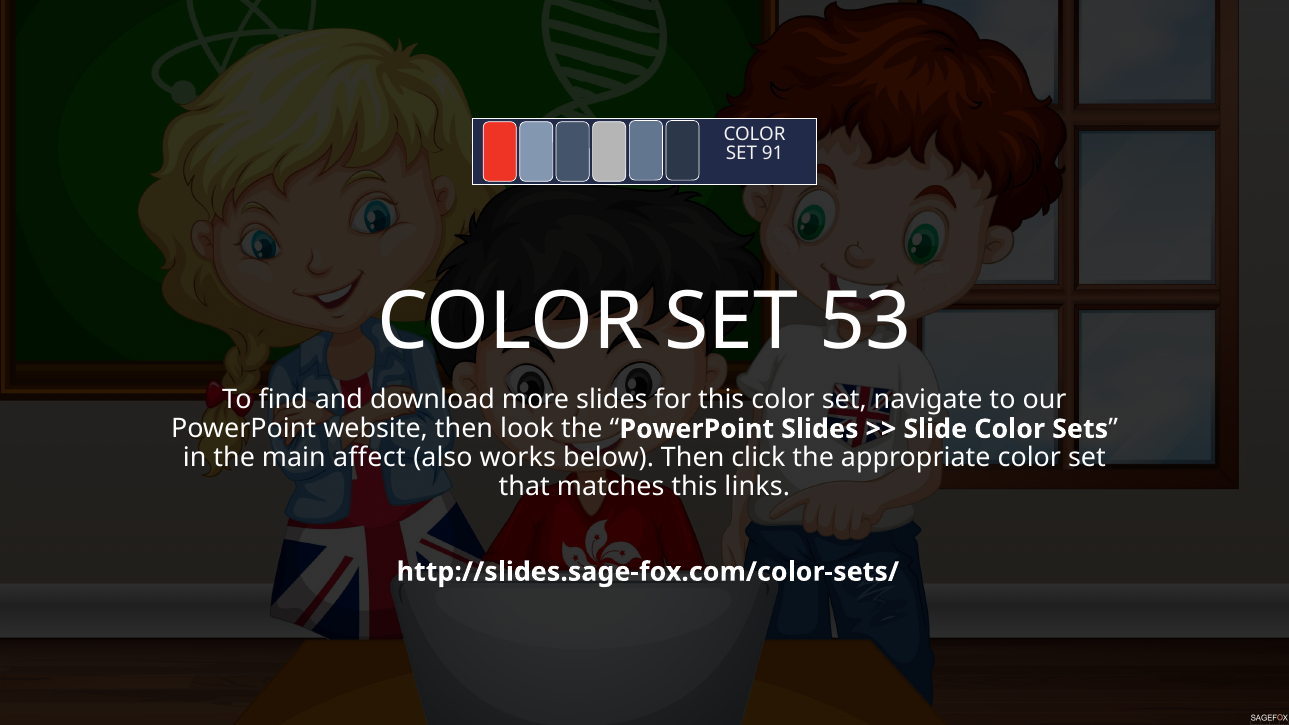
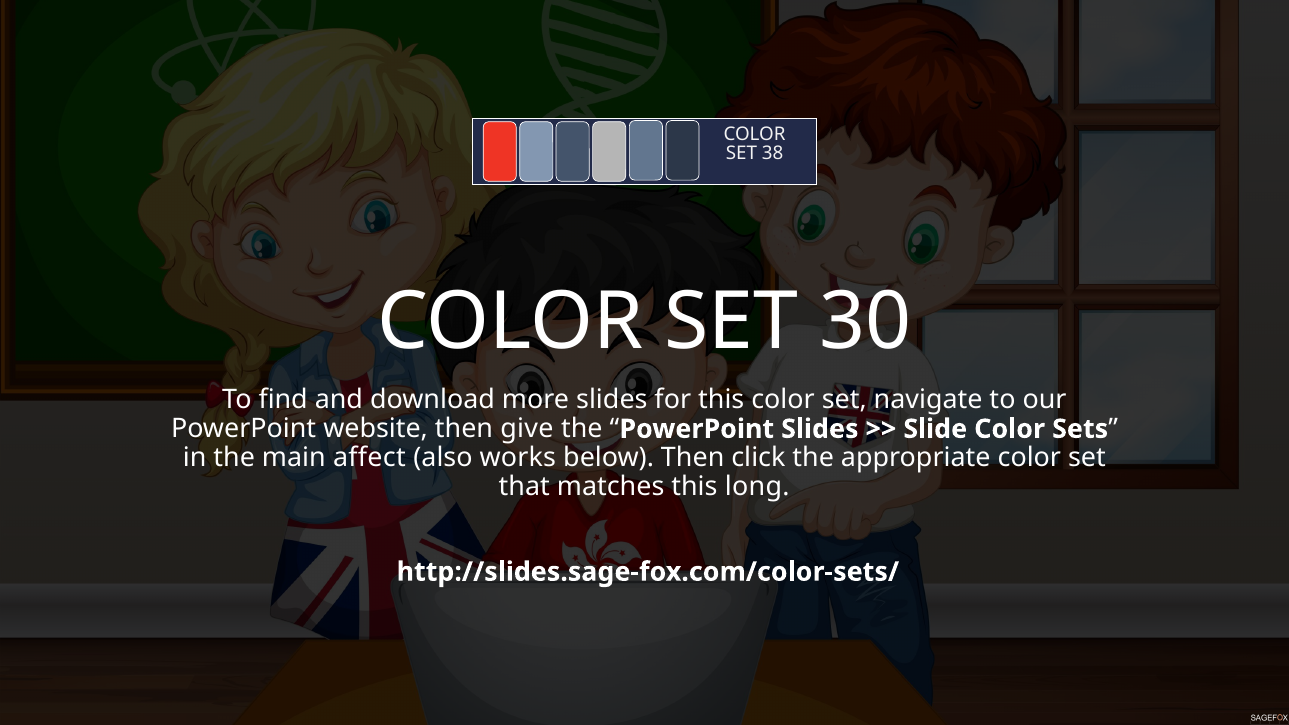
91: 91 -> 38
53: 53 -> 30
look: look -> give
links: links -> long
